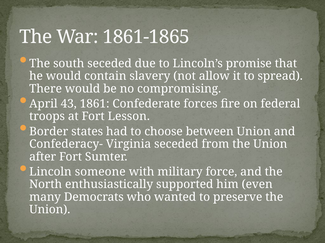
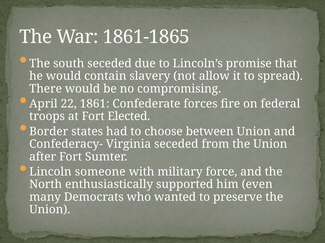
43: 43 -> 22
Lesson: Lesson -> Elected
